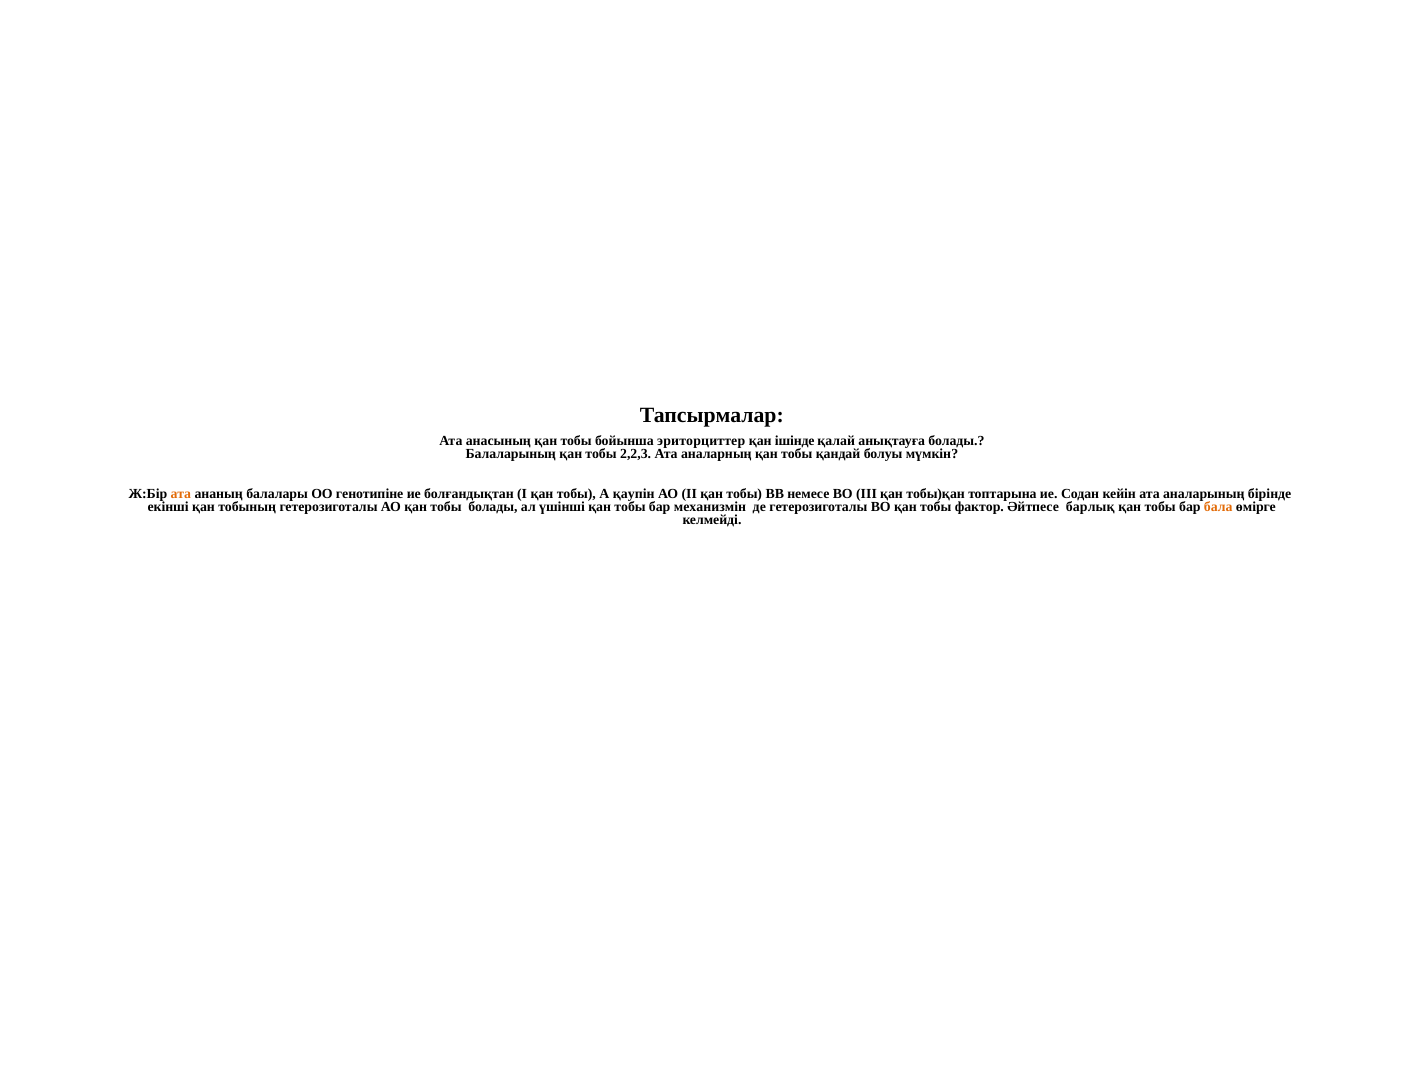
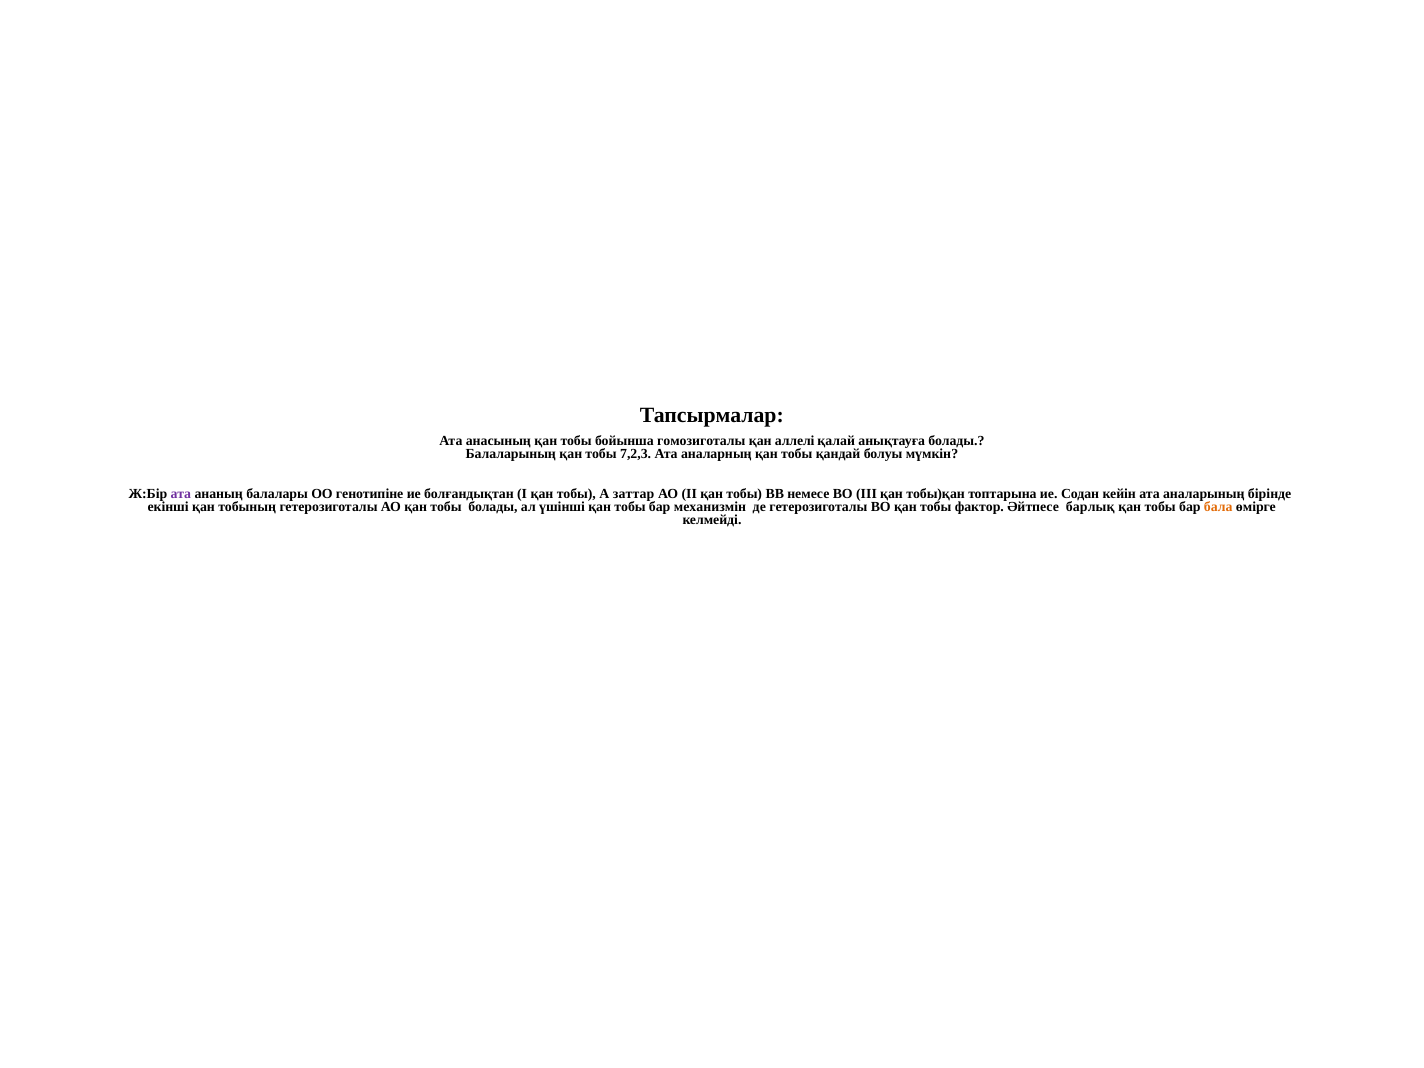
эриторциттер: эриторциттер -> гомозиготалы
ішінде: ішінде -> аллелі
2,2,3: 2,2,3 -> 7,2,3
ата at (181, 494) colour: orange -> purple
қаупін: қаупін -> заттар
